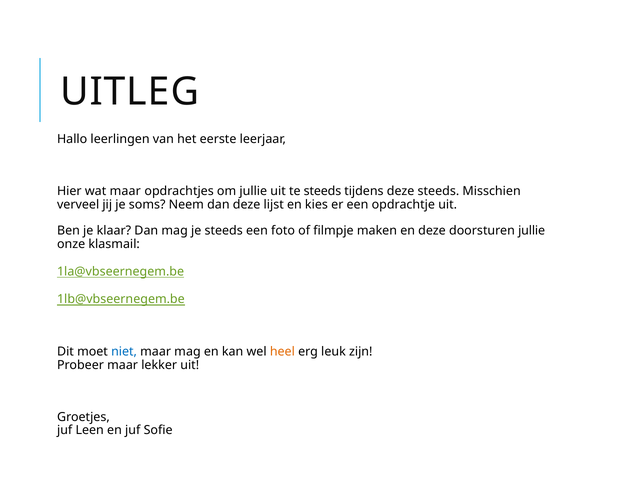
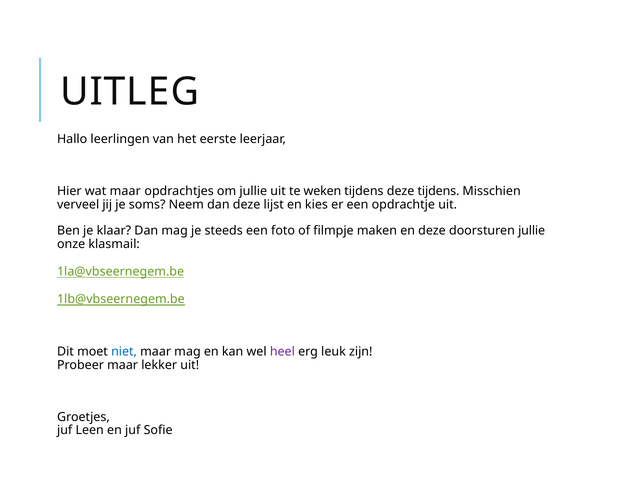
te steeds: steeds -> weken
deze steeds: steeds -> tijdens
heel colour: orange -> purple
